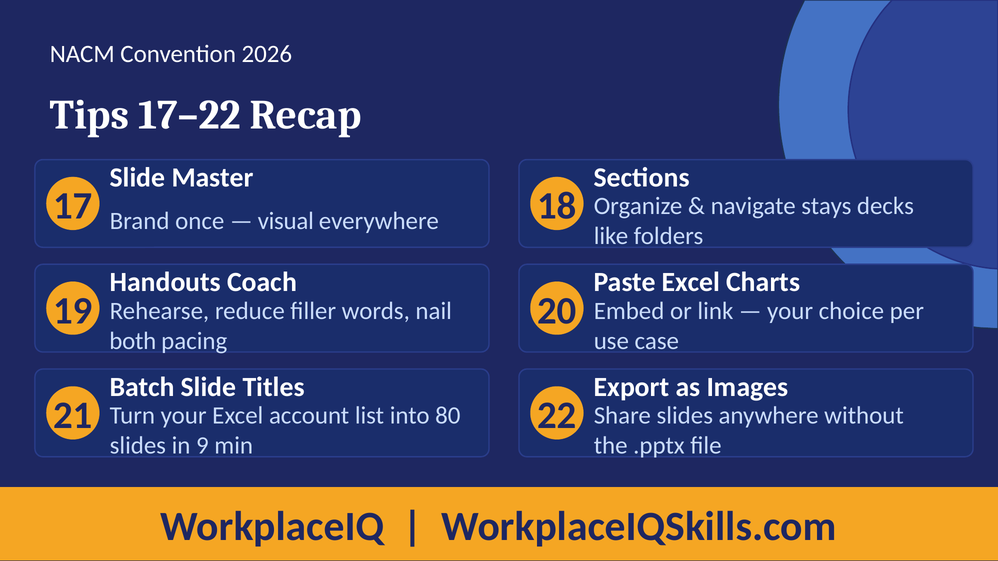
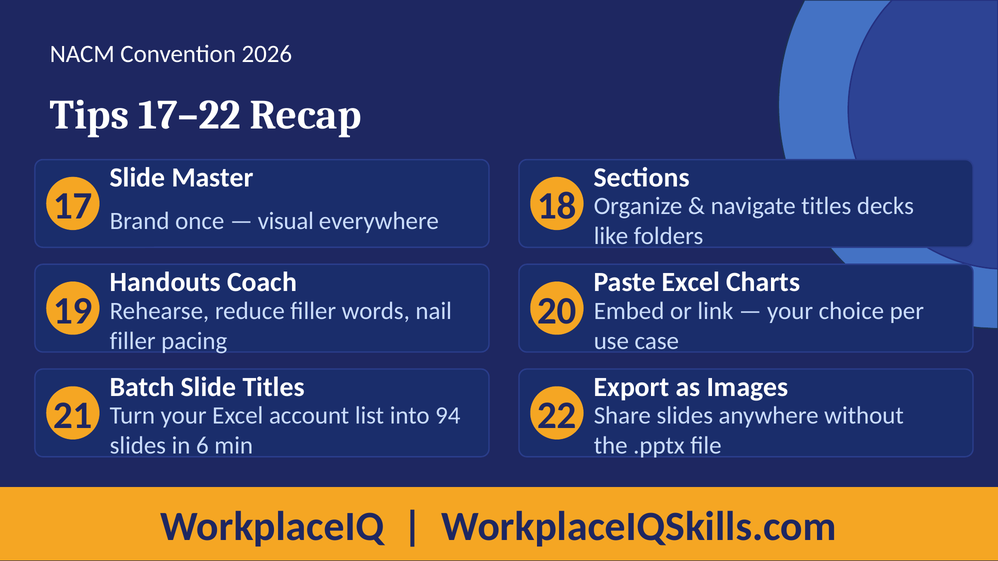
navigate stays: stays -> titles
both at (133, 341): both -> filler
80: 80 -> 94
9: 9 -> 6
